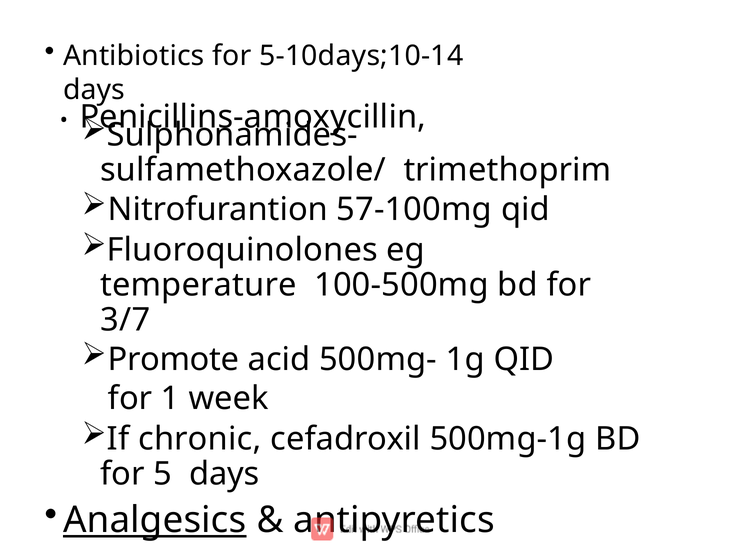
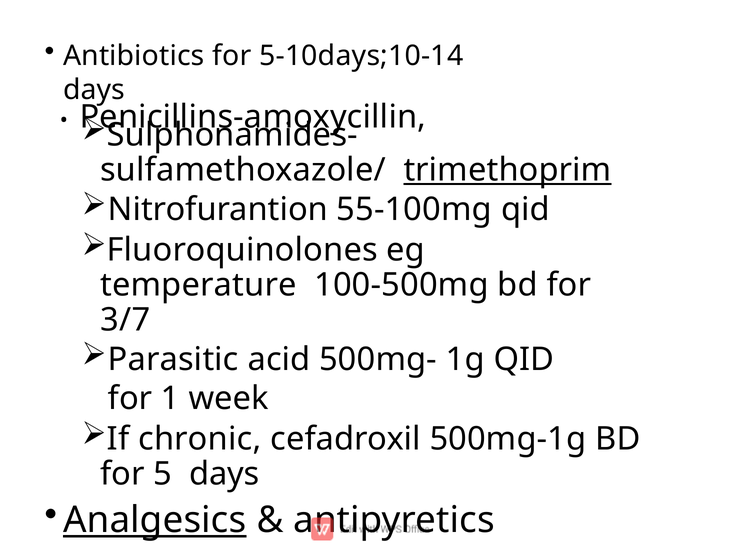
trimethoprim underline: none -> present
57-100mg: 57-100mg -> 55-100mg
Promote: Promote -> Parasitic
